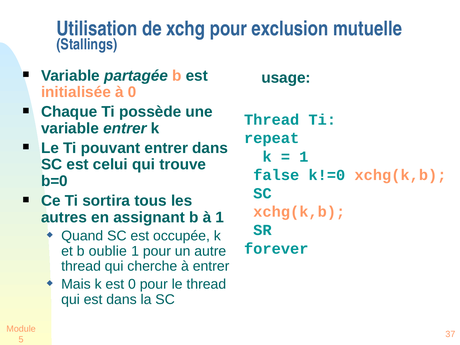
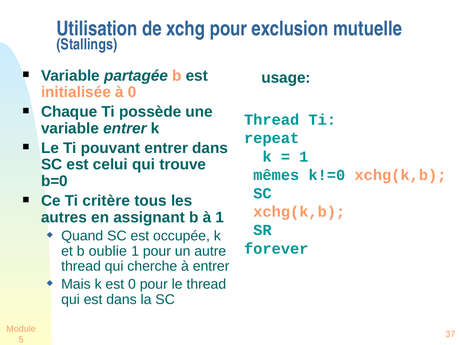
false: false -> mêmes
sortira: sortira -> critère
